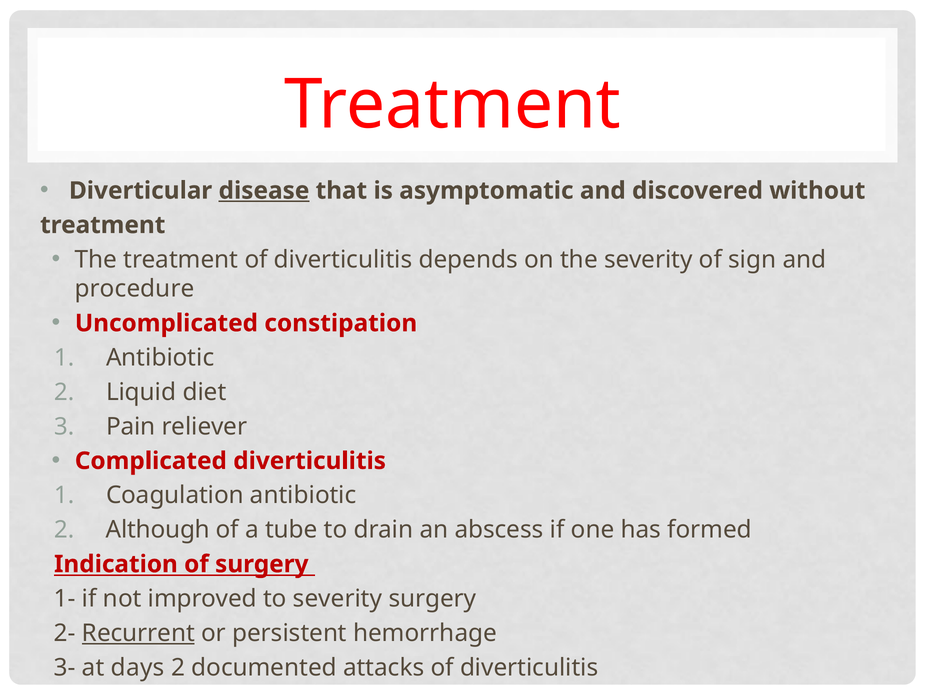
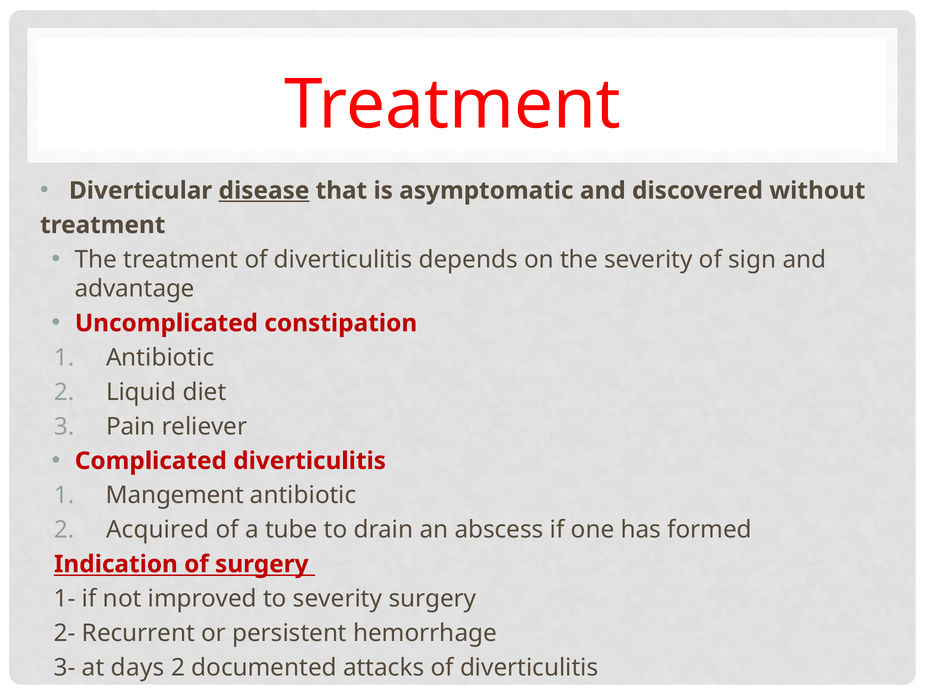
procedure: procedure -> advantage
Coagulation: Coagulation -> Mangement
Although: Although -> Acquired
Recurrent underline: present -> none
